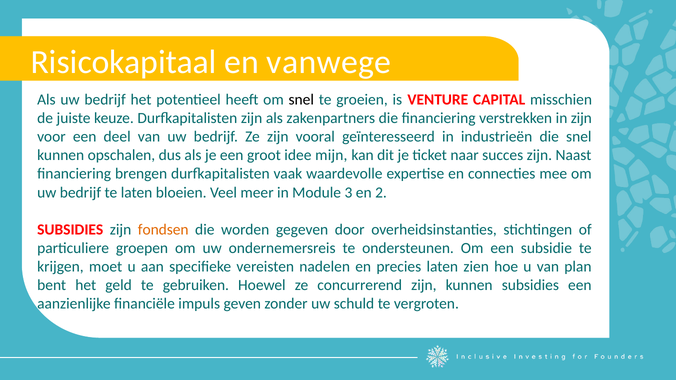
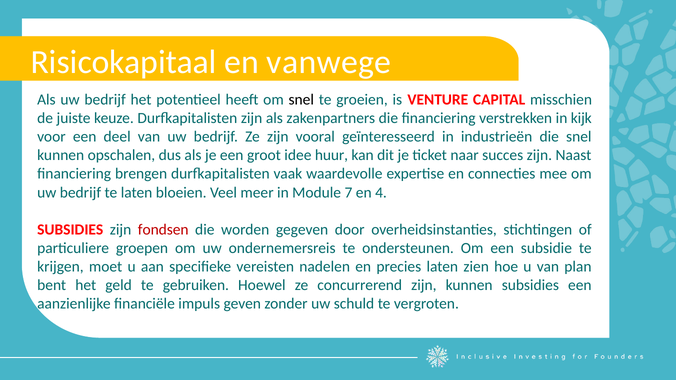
in zijn: zijn -> kijk
mijn: mijn -> huur
3: 3 -> 7
2: 2 -> 4
fondsen colour: orange -> red
